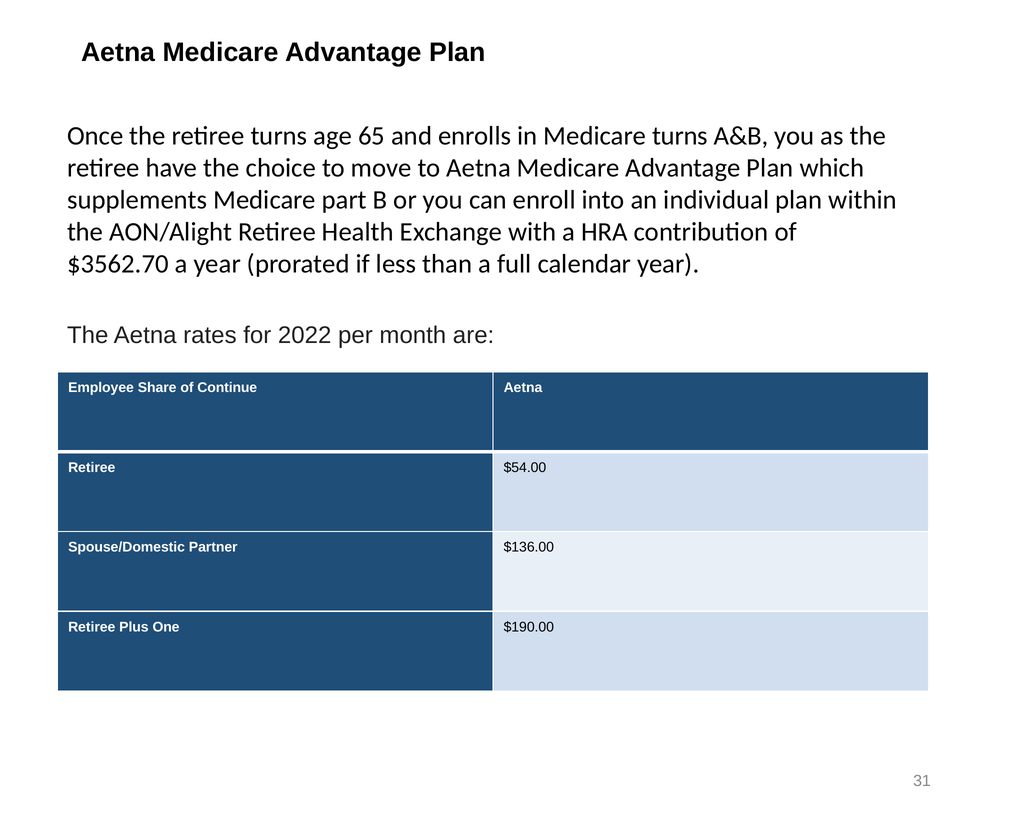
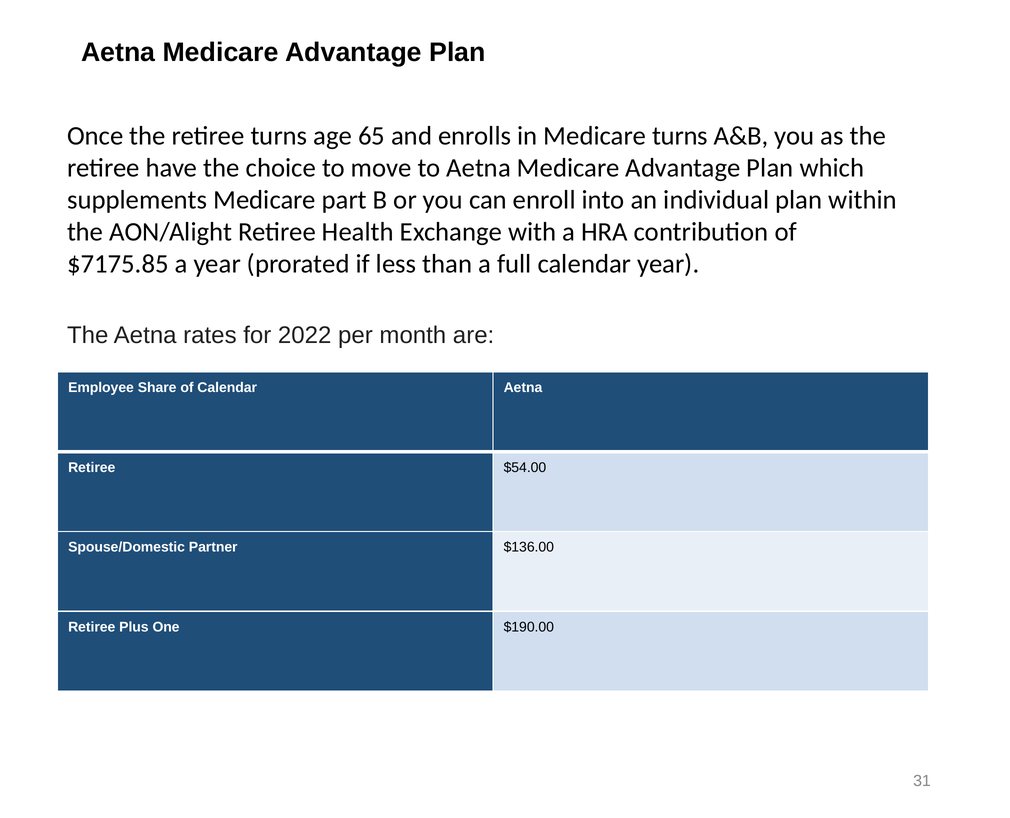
$3562.70: $3562.70 -> $7175.85
of Continue: Continue -> Calendar
